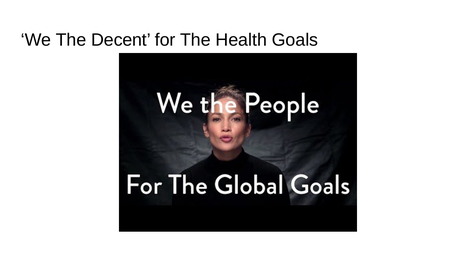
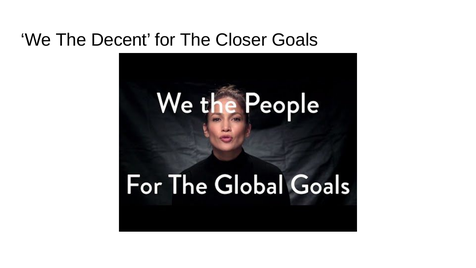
Health: Health -> Closer
